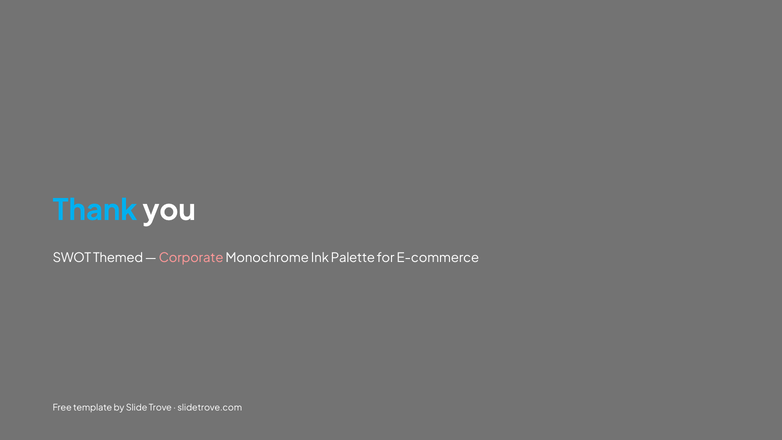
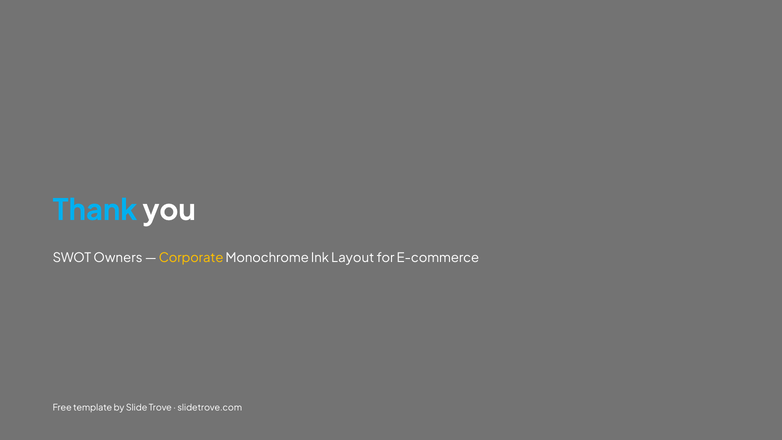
Themed: Themed -> Owners
Corporate colour: pink -> yellow
Palette: Palette -> Layout
